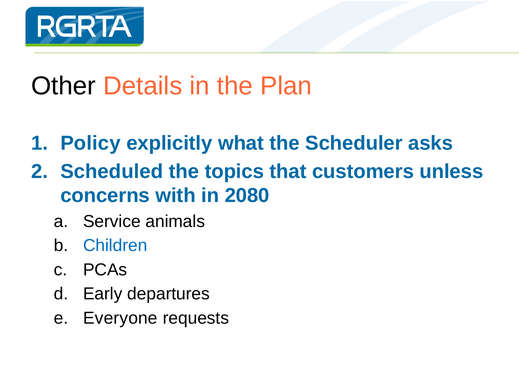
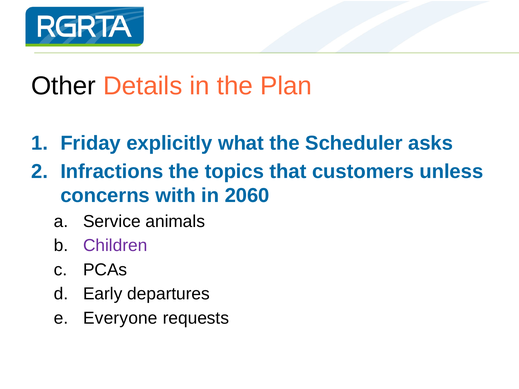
Policy: Policy -> Friday
Scheduled: Scheduled -> Infractions
2080: 2080 -> 2060
Children colour: blue -> purple
